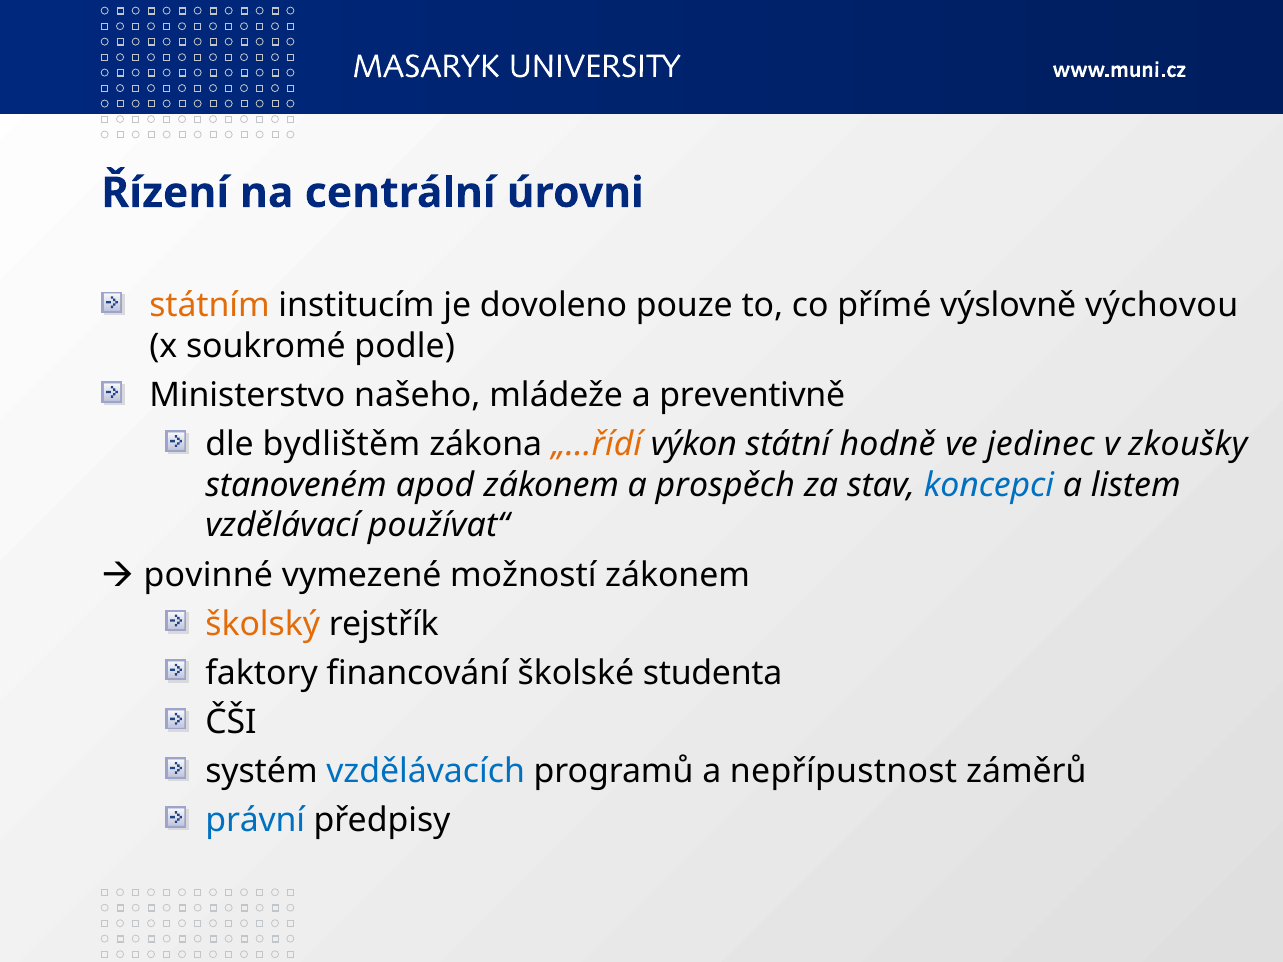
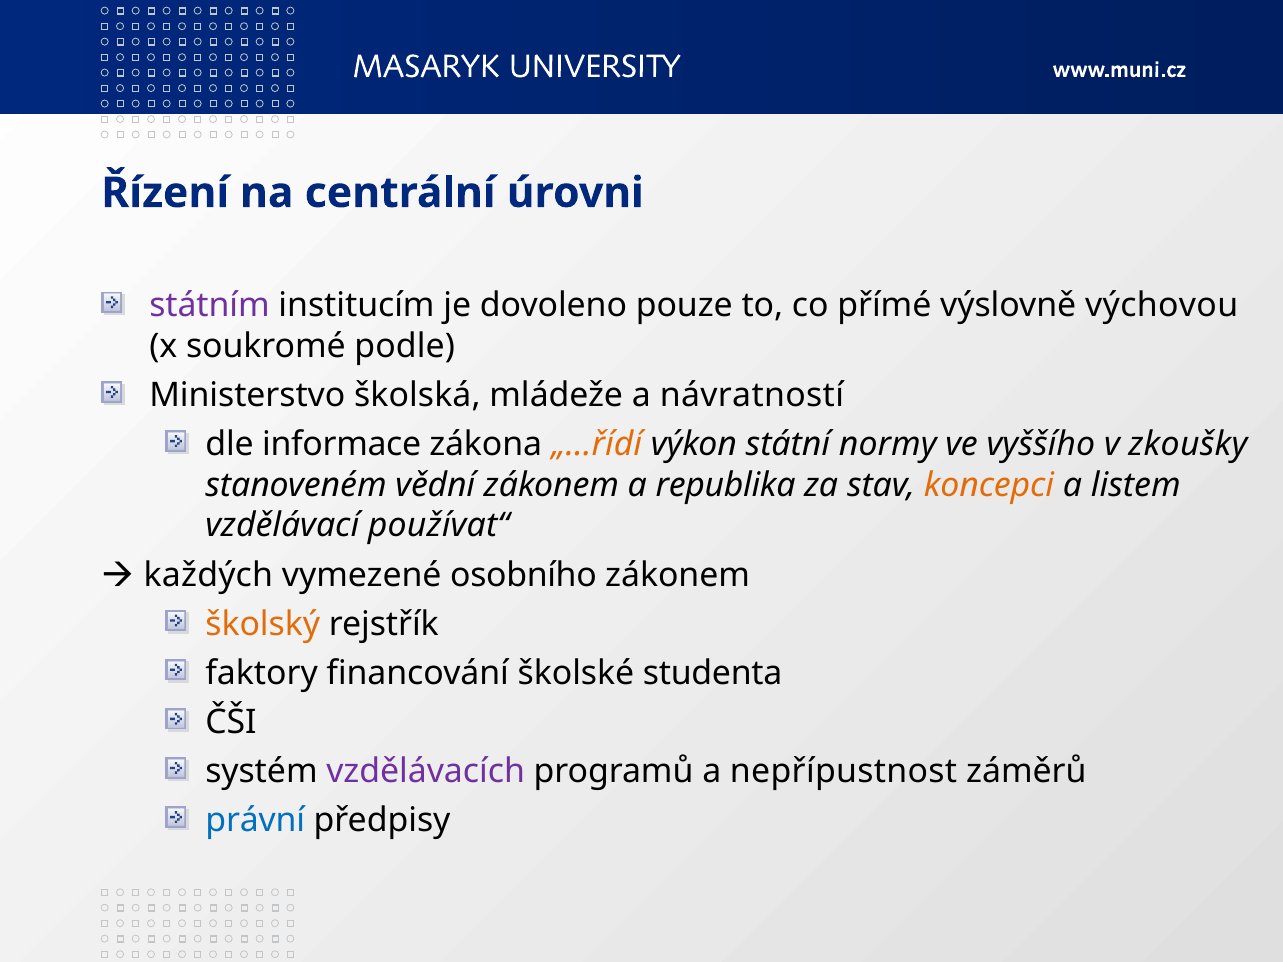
státním colour: orange -> purple
našeho: našeho -> školská
preventivně: preventivně -> návratností
bydlištěm: bydlištěm -> informace
hodně: hodně -> normy
jedinec: jedinec -> vyššího
apod: apod -> vědní
prospěch: prospěch -> republika
koncepci colour: blue -> orange
povinné: povinné -> každých
možností: možností -> osobního
vzdělávacích colour: blue -> purple
